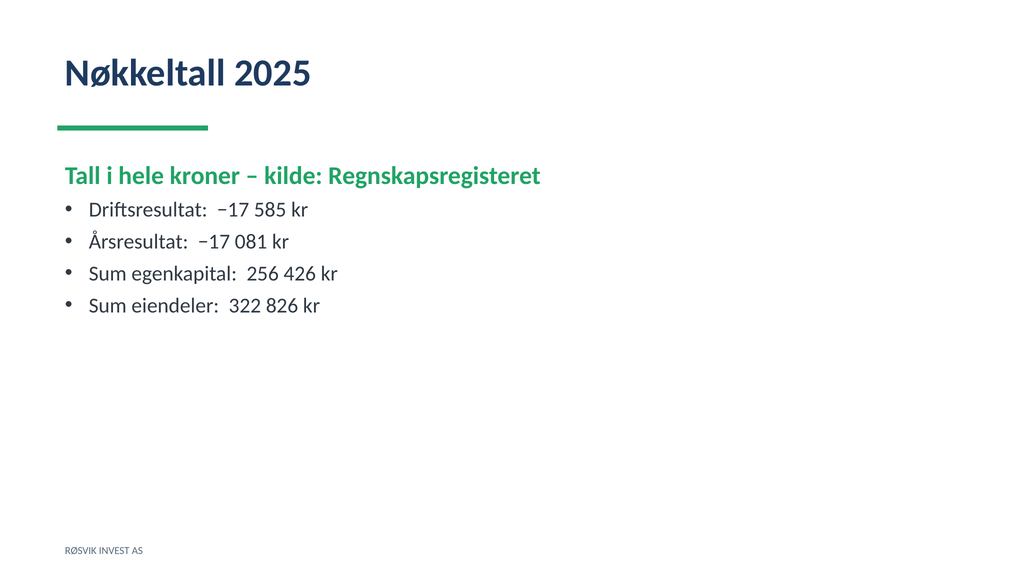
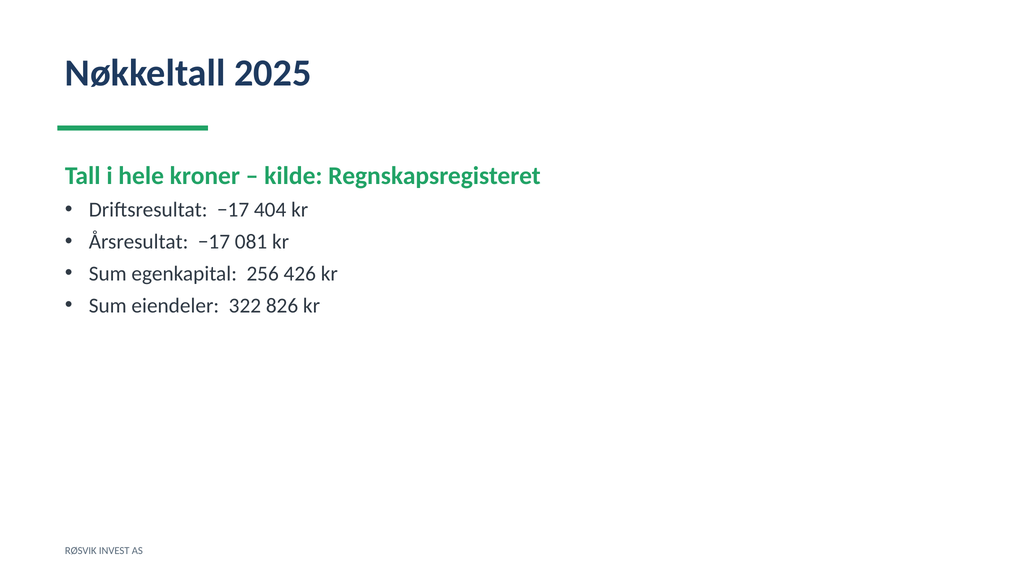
585: 585 -> 404
